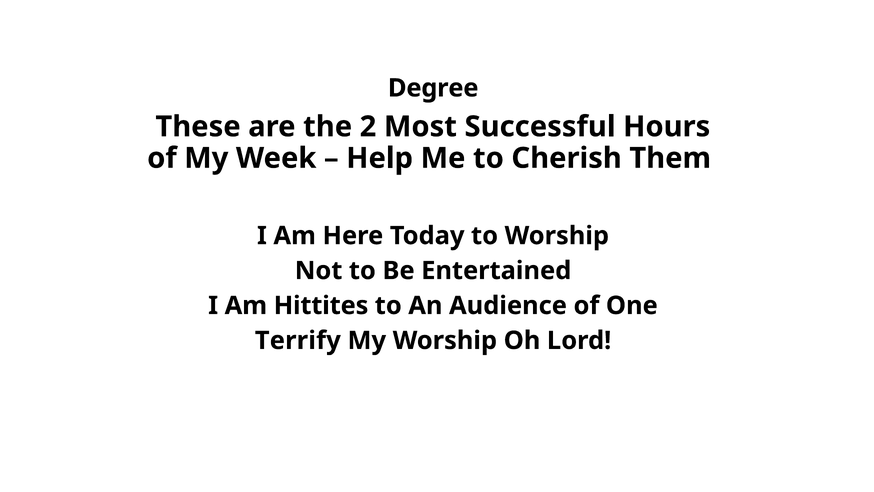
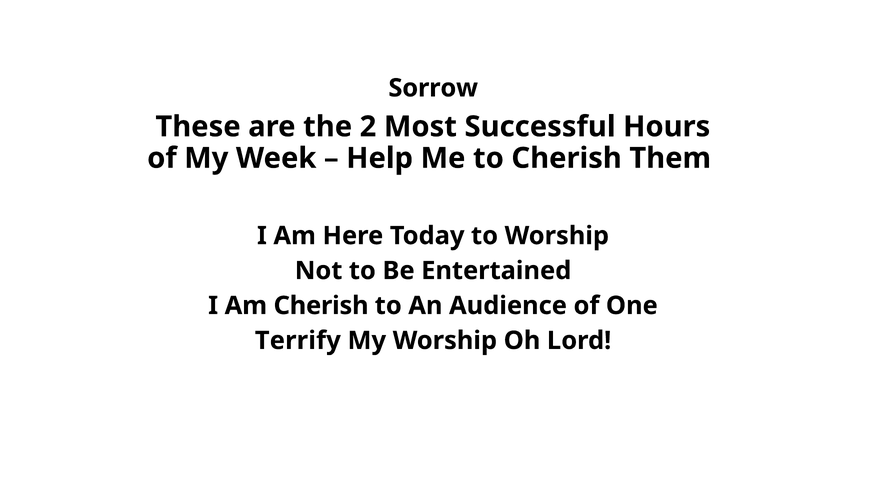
Degree: Degree -> Sorrow
Am Hittites: Hittites -> Cherish
